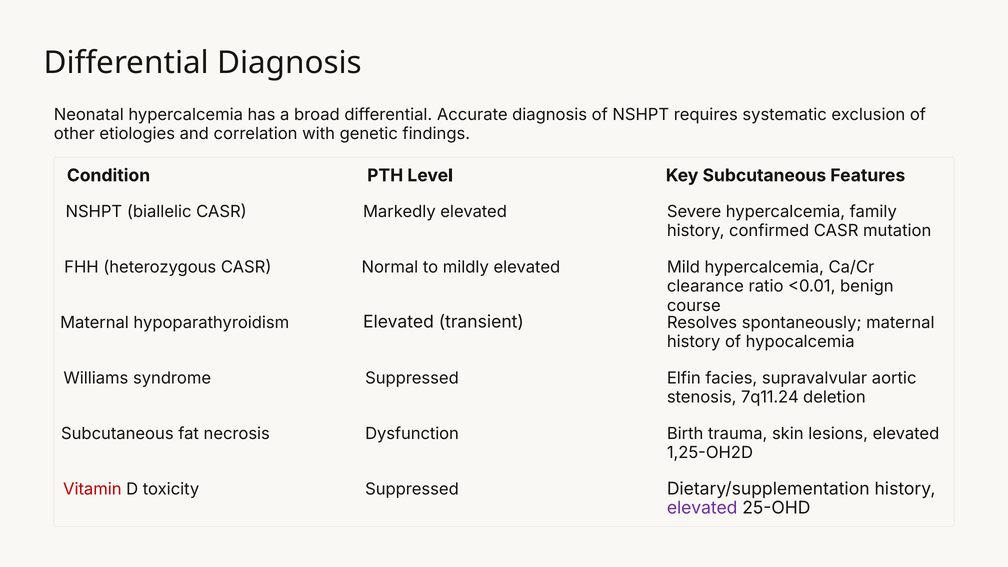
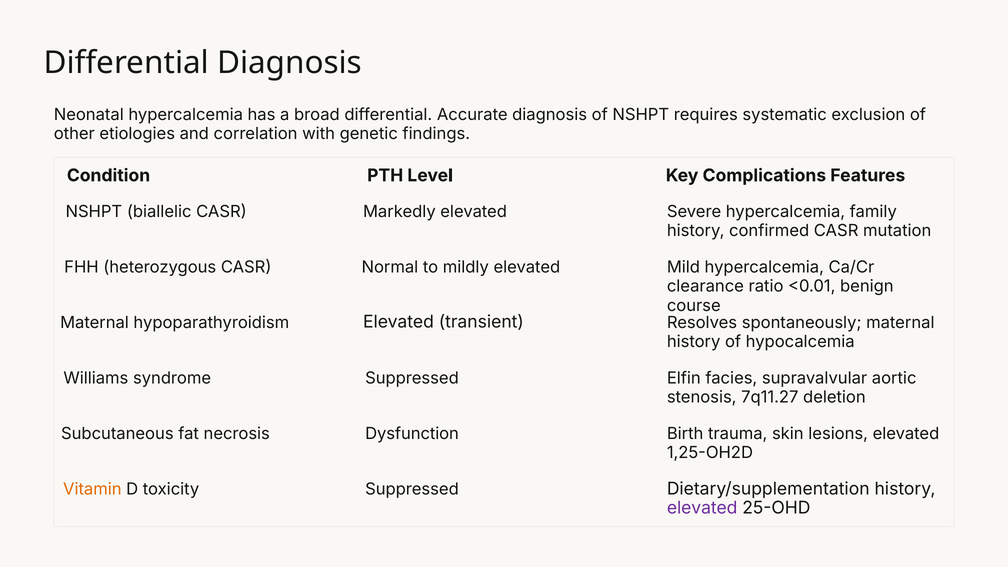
Key Subcutaneous: Subcutaneous -> Complications
7q11.24: 7q11.24 -> 7q11.27
Vitamin colour: red -> orange
